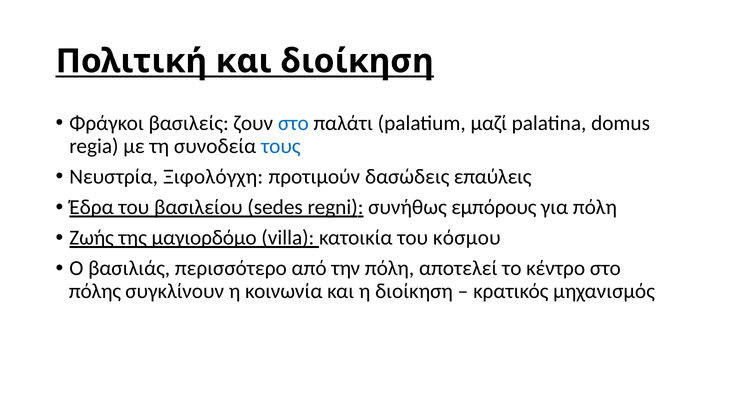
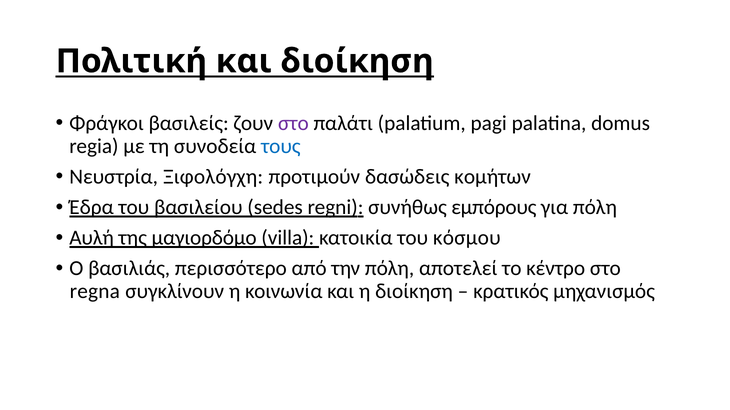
στο at (293, 123) colour: blue -> purple
μαζί: μαζί -> pagi
επαύλεις: επαύλεις -> κομήτων
Ζωής: Ζωής -> Αυλή
πόλης: πόλης -> regna
